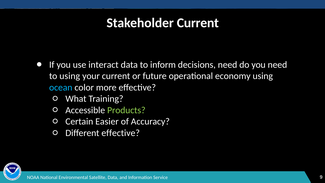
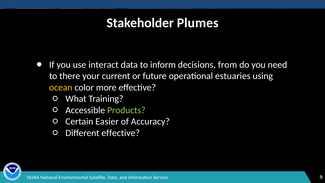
Stakeholder Current: Current -> Plumes
decisions need: need -> from
to using: using -> there
economy: economy -> estuaries
ocean colour: light blue -> yellow
